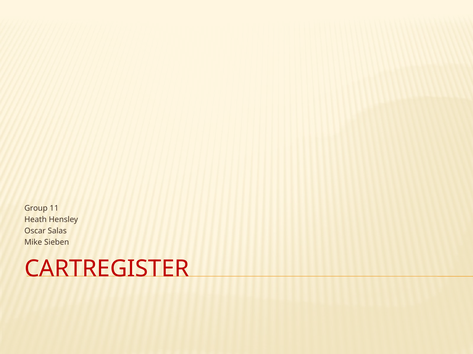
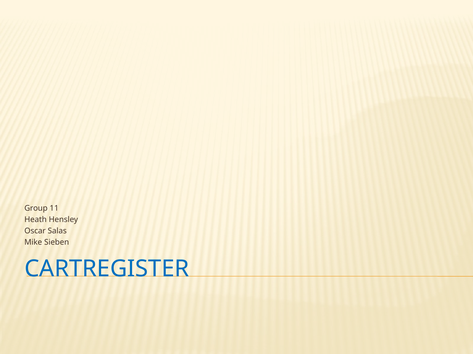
CARTREGISTER colour: red -> blue
